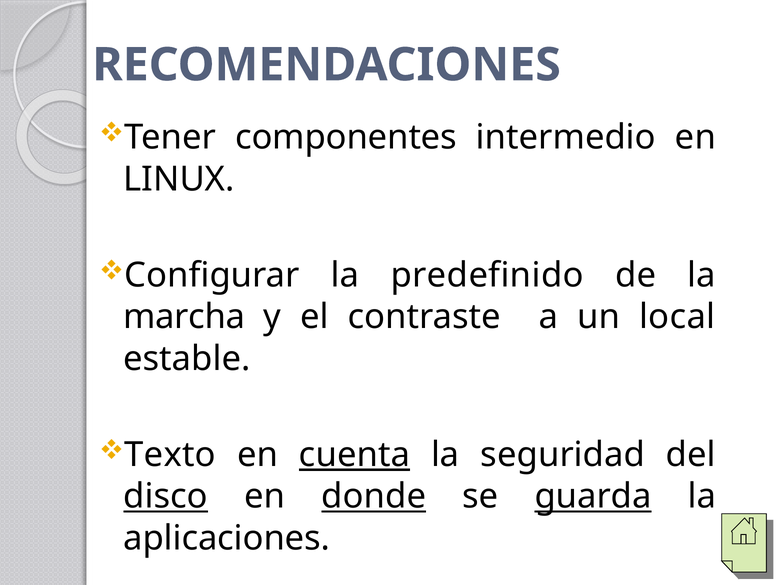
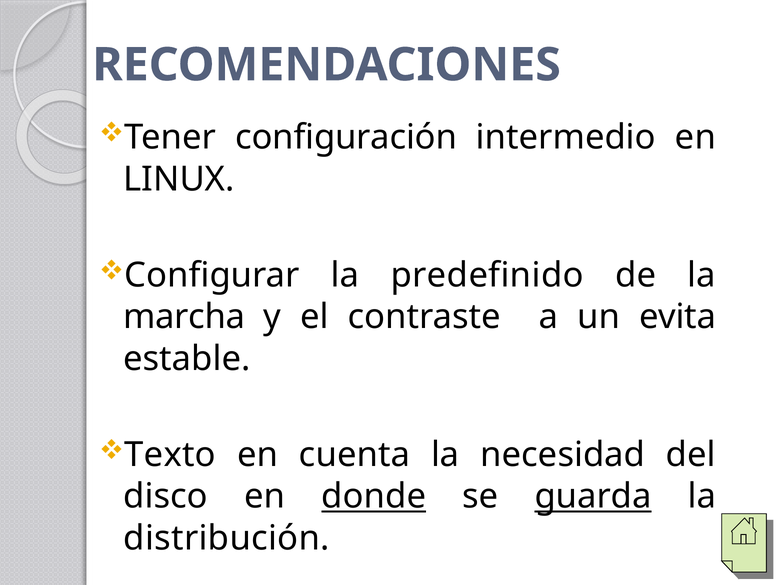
componentes: componentes -> configuración
local: local -> evita
cuenta underline: present -> none
seguridad: seguridad -> necesidad
disco underline: present -> none
aplicaciones: aplicaciones -> distribución
